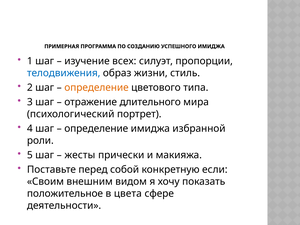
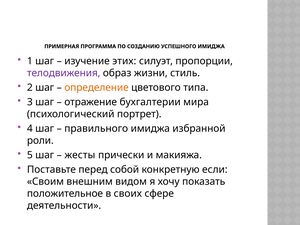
всех: всех -> этих
телодвижения colour: blue -> purple
длительного: длительного -> бухгалтерии
определение at (96, 128): определение -> правильного
цвета: цвета -> своих
